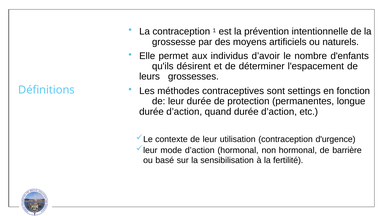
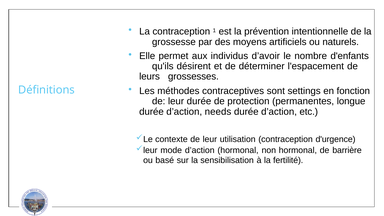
quand: quand -> needs
